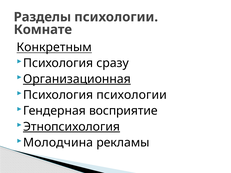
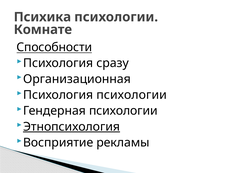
Разделы: Разделы -> Психика
Конкретным: Конкретным -> Способности
Организационная underline: present -> none
Гендерная восприятие: восприятие -> психологии
Молодчина: Молодчина -> Восприятие
